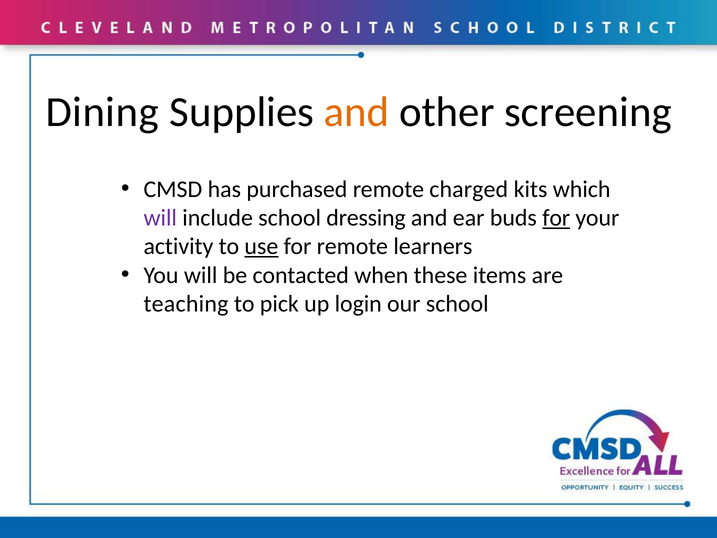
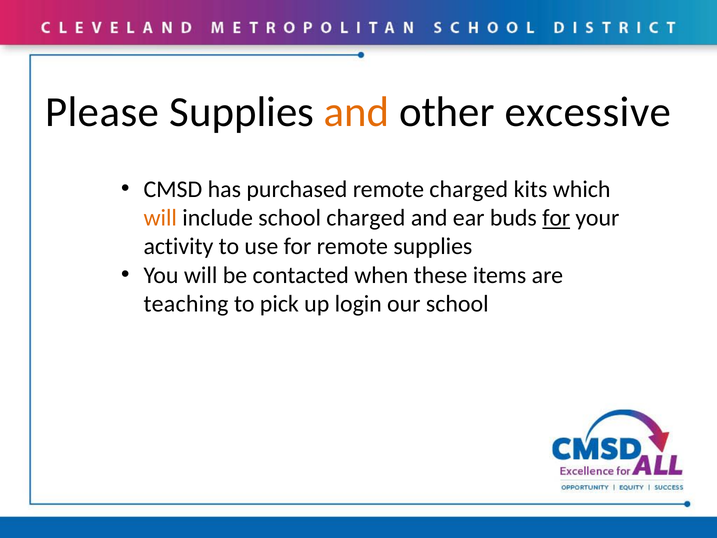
Dining: Dining -> Please
screening: screening -> excessive
will at (160, 218) colour: purple -> orange
school dressing: dressing -> charged
use underline: present -> none
remote learners: learners -> supplies
